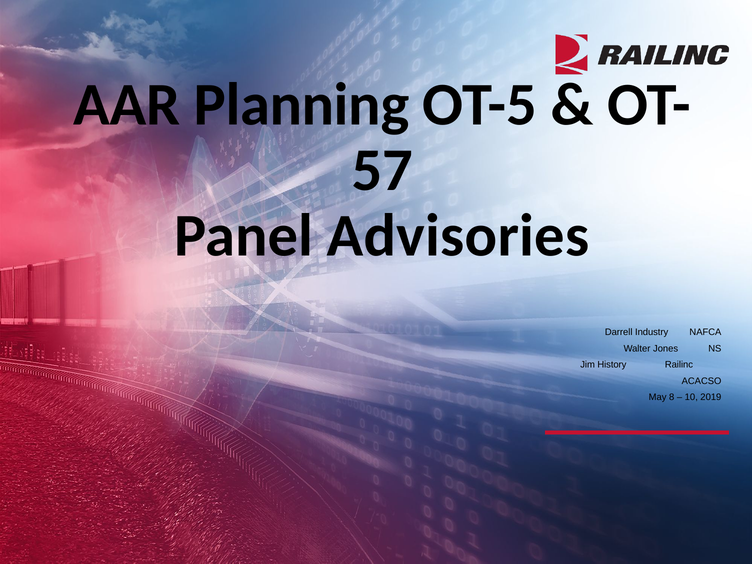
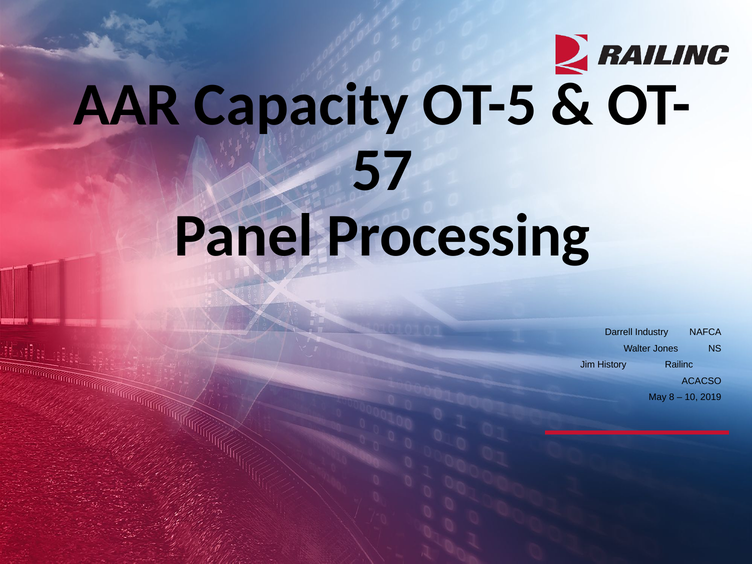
Planning: Planning -> Capacity
Advisories: Advisories -> Processing
